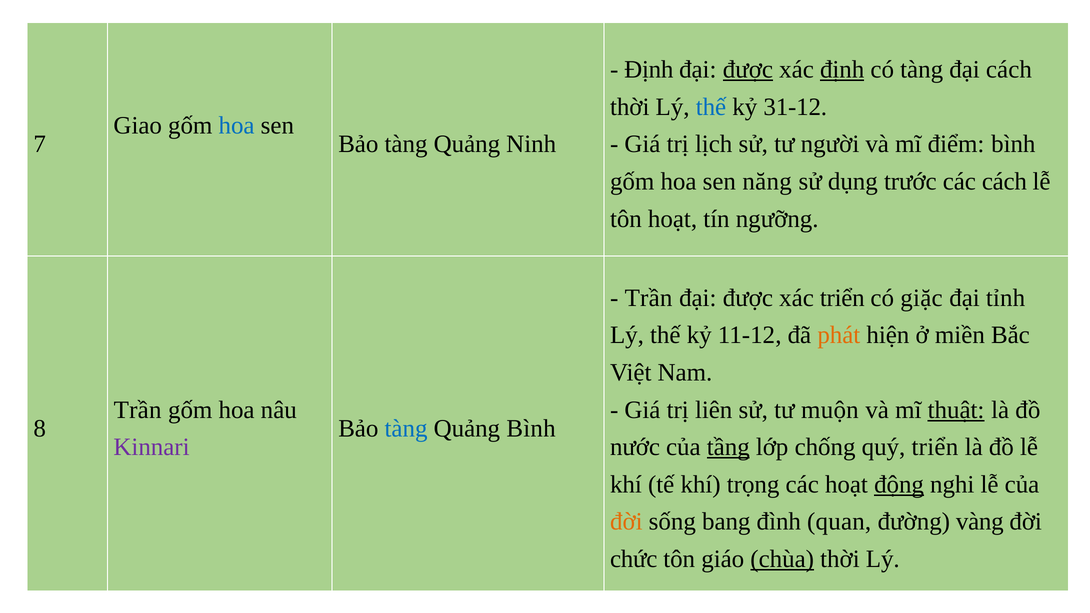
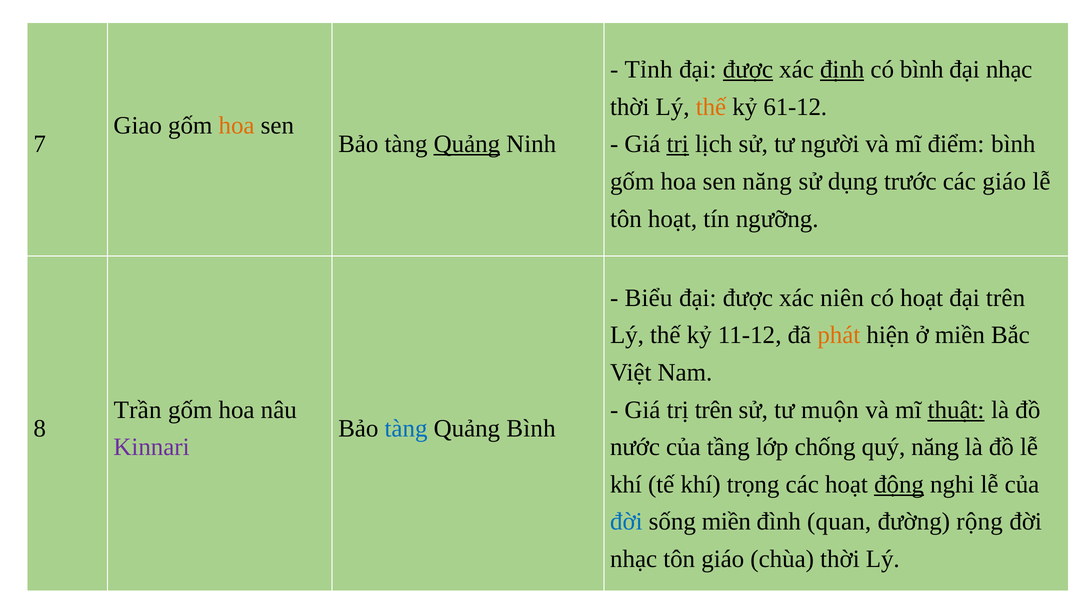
Định at (649, 70): Định -> Tỉnh
có tàng: tàng -> bình
đại cách: cách -> nhạc
thế at (711, 107) colour: blue -> orange
31-12: 31-12 -> 61-12
hoa at (237, 126) colour: blue -> orange
Quảng at (467, 144) underline: none -> present
trị at (678, 144) underline: none -> present
các cách: cách -> giáo
Trần at (649, 298): Trần -> Biểu
xác triển: triển -> niên
có giặc: giặc -> hoạt
đại tỉnh: tỉnh -> trên
trị liên: liên -> trên
tầng underline: present -> none
quý triển: triển -> năng
đời at (626, 522) colour: orange -> blue
sống bang: bang -> miền
vàng: vàng -> rộng
chức at (634, 559): chức -> nhạc
chùa underline: present -> none
